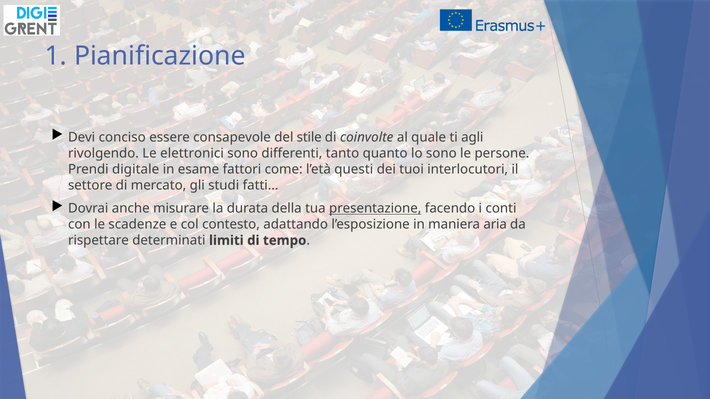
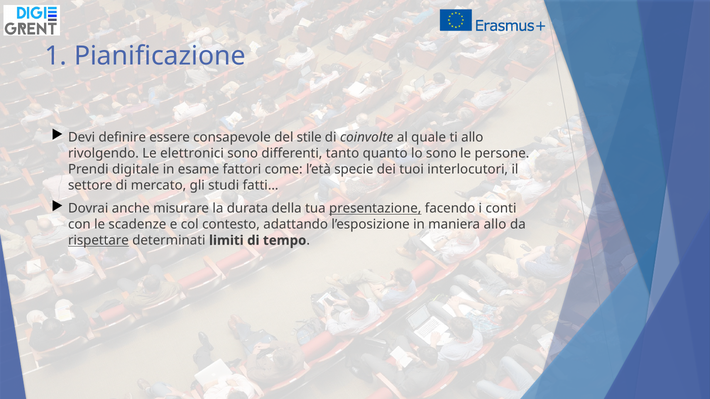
conciso: conciso -> definire
ti agli: agli -> allo
questi: questi -> specie
maniera aria: aria -> allo
rispettare underline: none -> present
